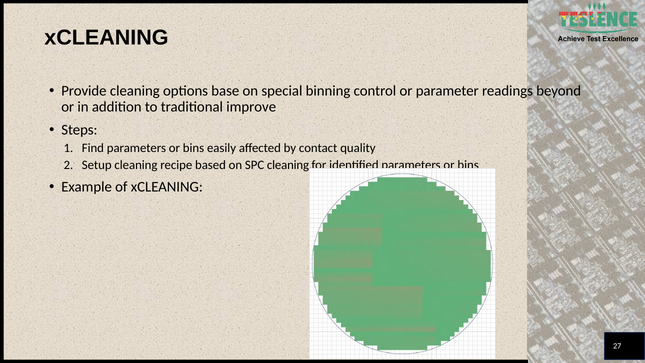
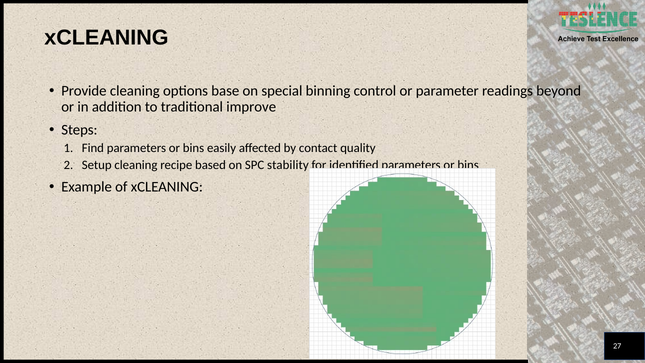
SPC cleaning: cleaning -> stability
